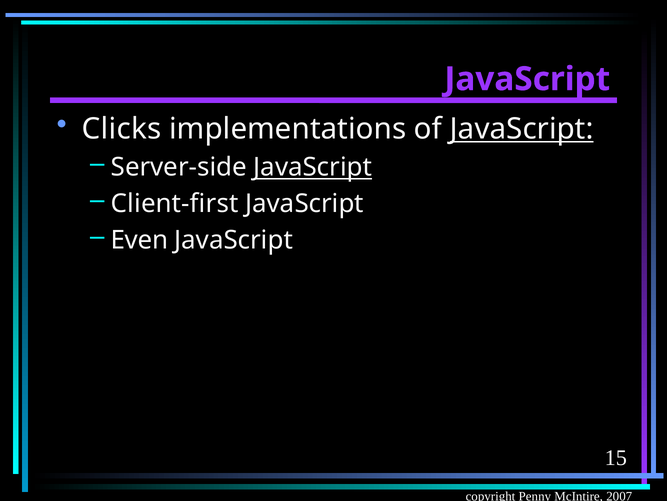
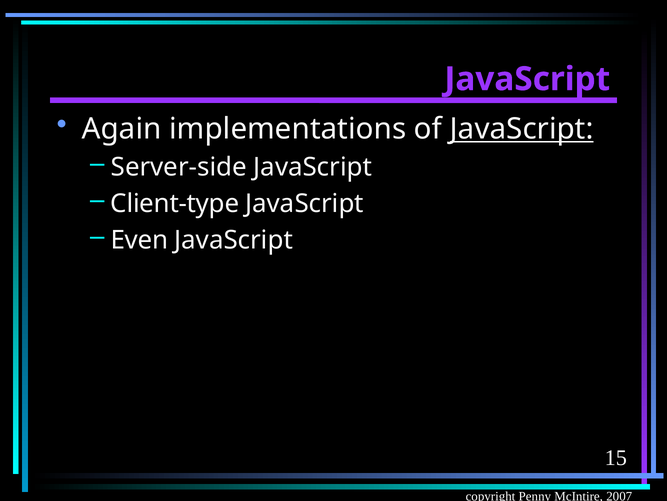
Clicks: Clicks -> Again
JavaScript at (313, 167) underline: present -> none
Client-first: Client-first -> Client-type
